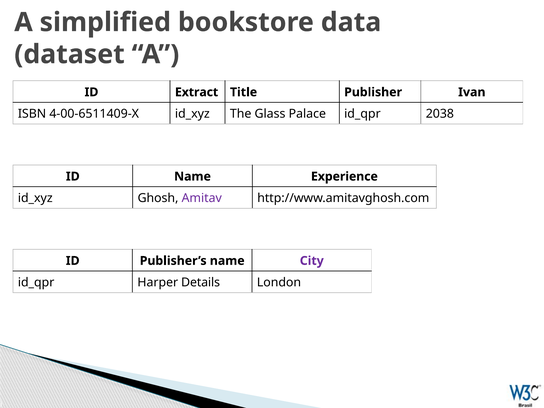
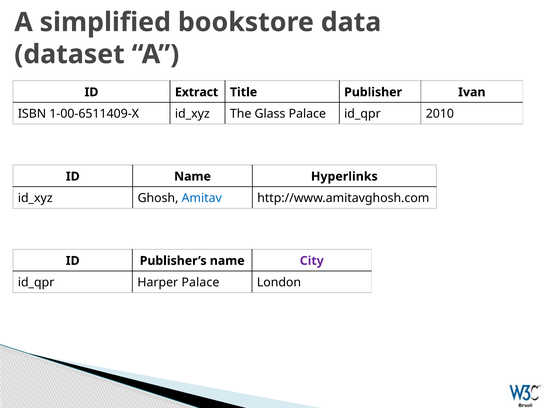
4-00-6511409-X: 4-00-6511409-X -> 1-00-6511409-X
2038: 2038 -> 2010
Experience: Experience -> Hyperlinks
Amitav colour: purple -> blue
Harper Details: Details -> Palace
